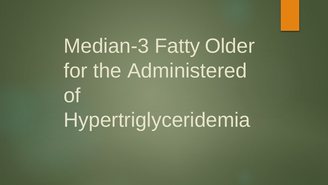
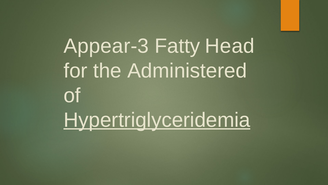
Median-3: Median-3 -> Appear-3
Older: Older -> Head
Hypertriglyceridemia underline: none -> present
